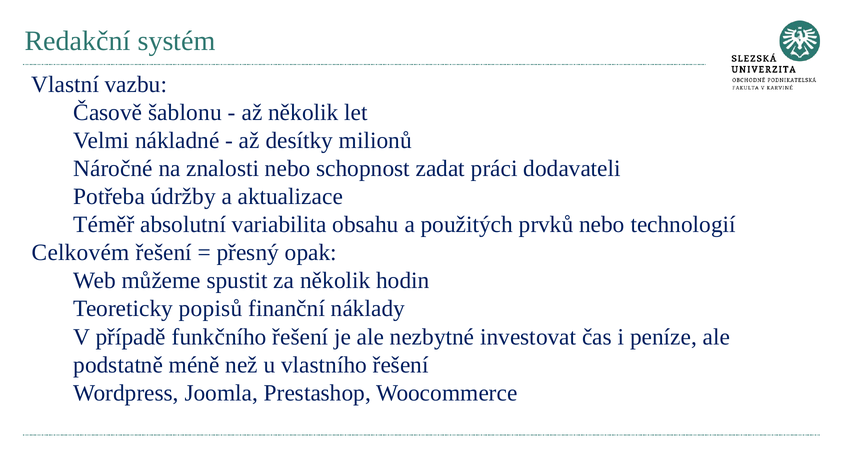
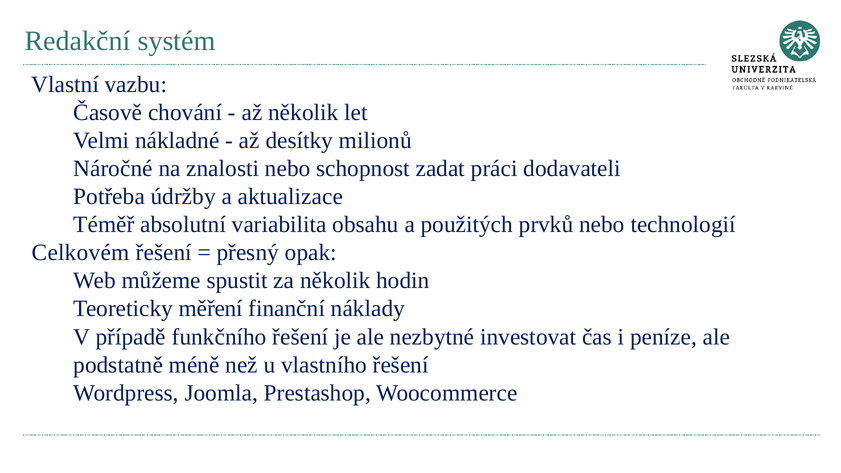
šablonu: šablonu -> chování
popisů: popisů -> měření
